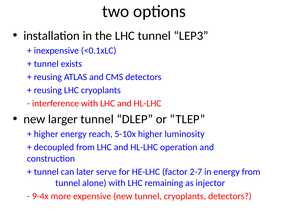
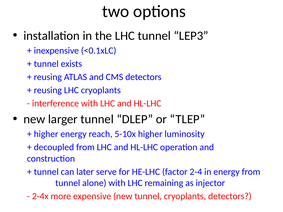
2-7: 2-7 -> 2-4
9-4x: 9-4x -> 2-4x
